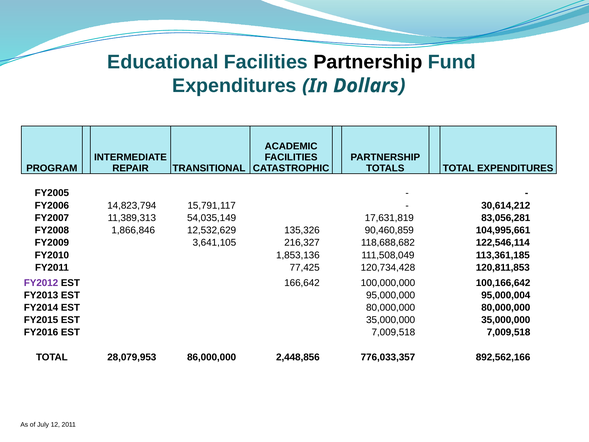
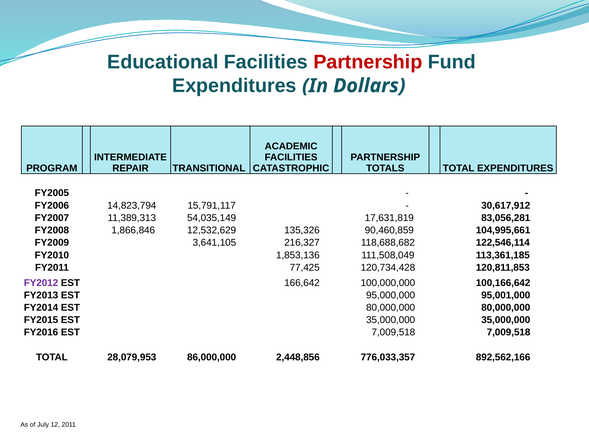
Partnership at (368, 62) colour: black -> red
30,614,212: 30,614,212 -> 30,617,912
95,000,004: 95,000,004 -> 95,001,000
